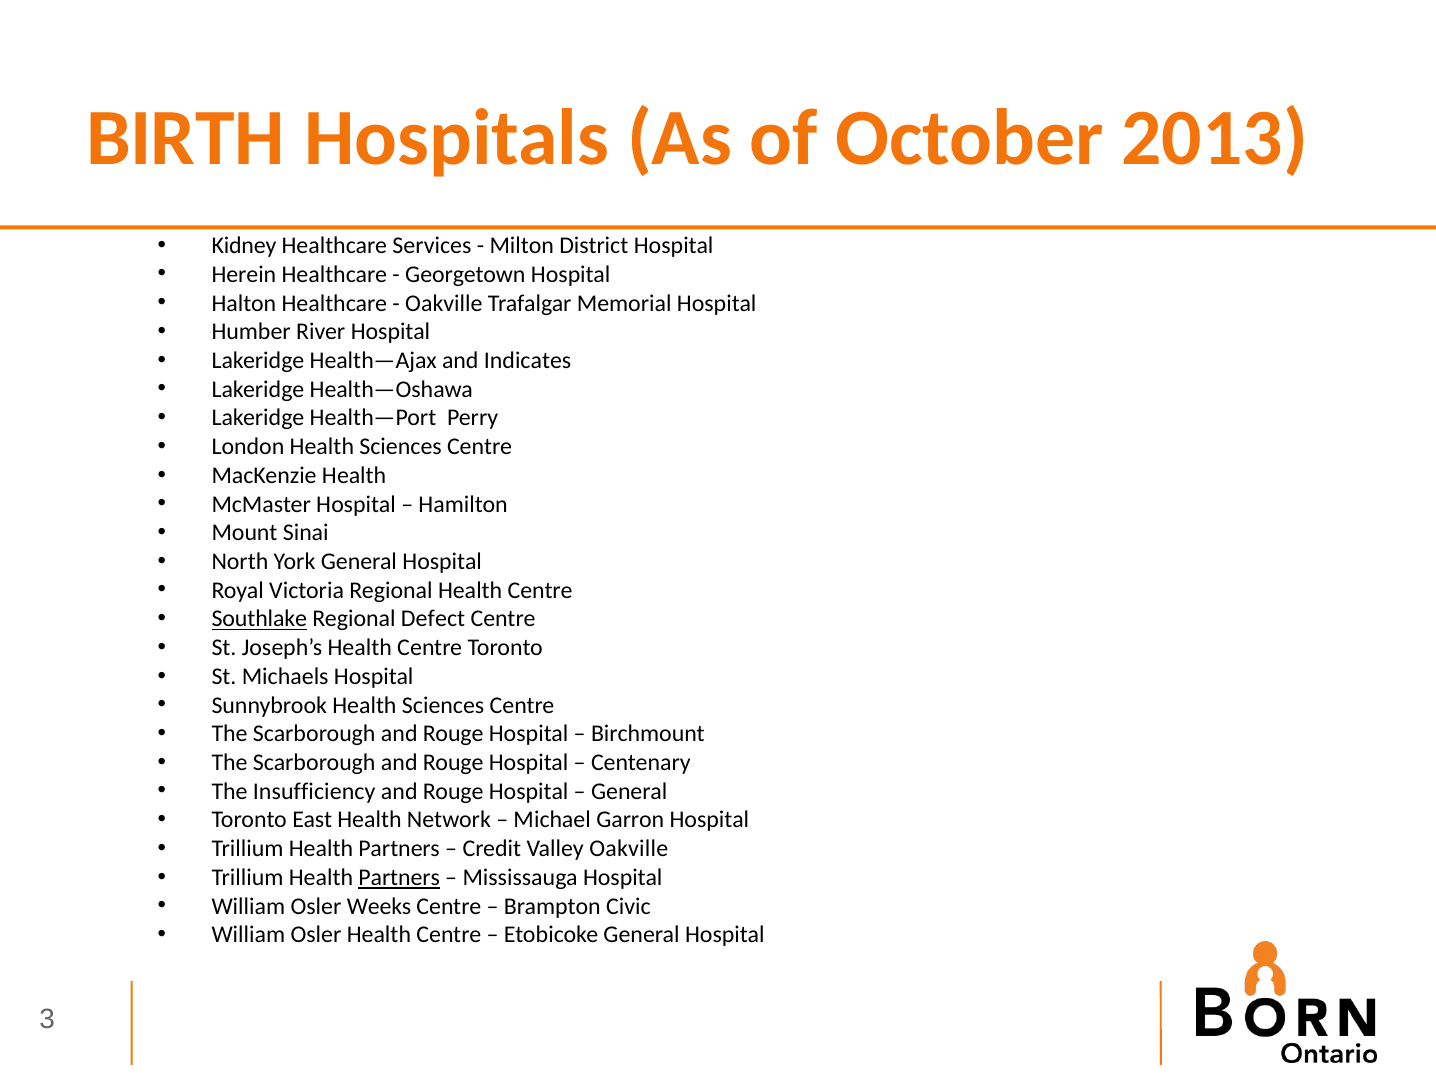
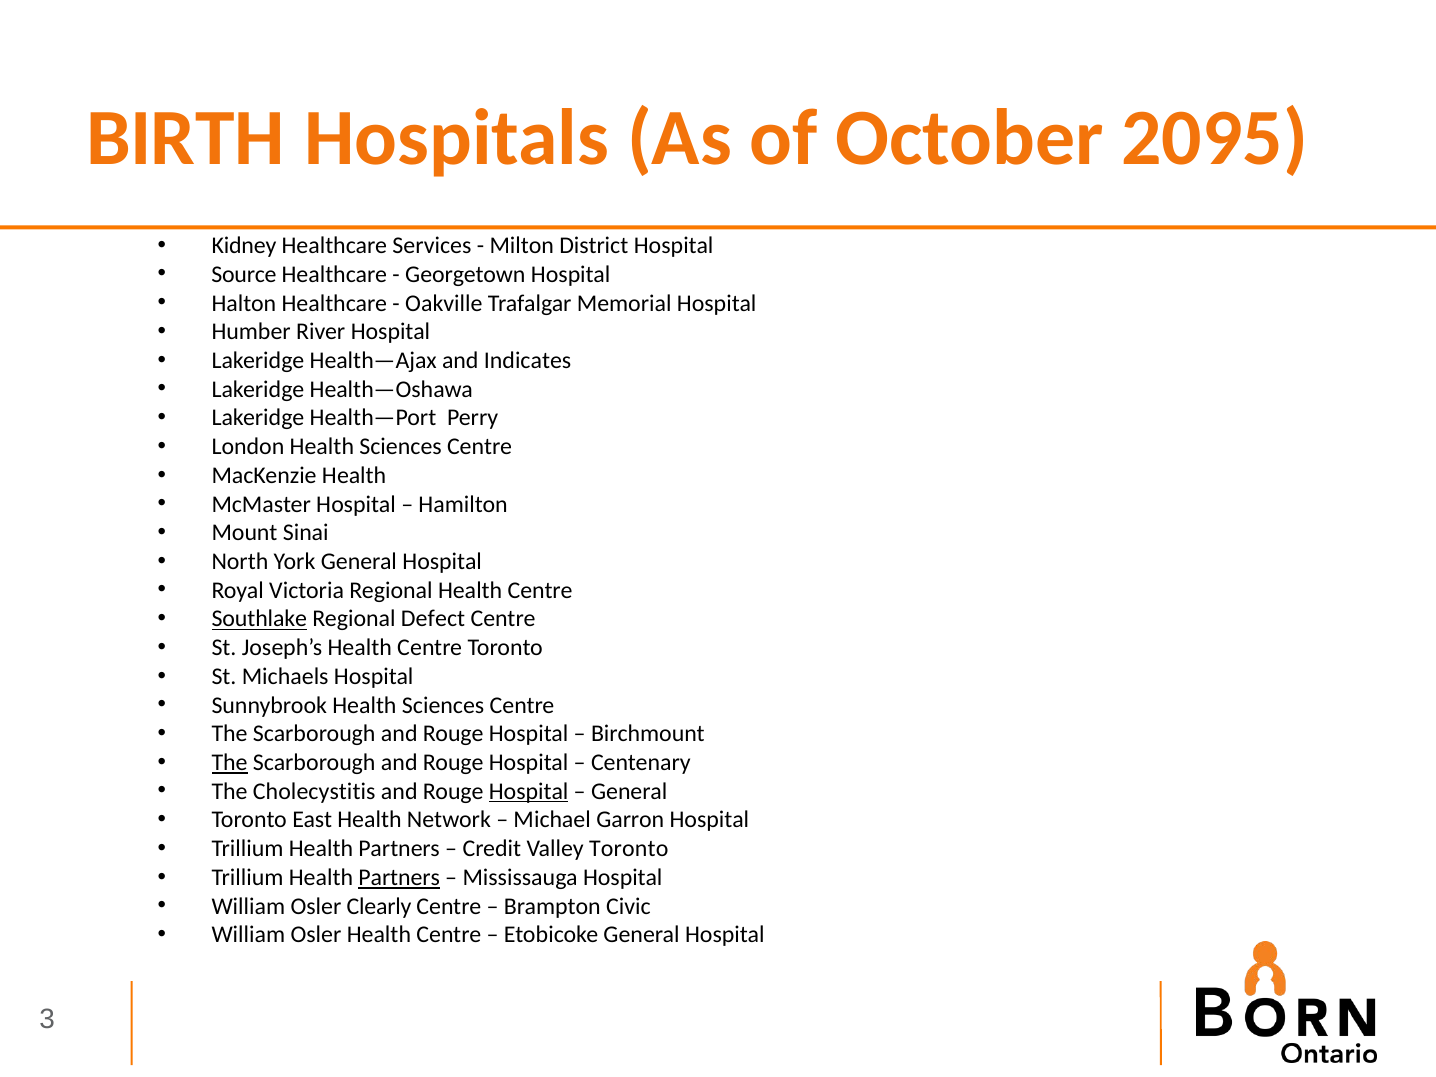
2013: 2013 -> 2095
Herein: Herein -> Source
The at (230, 763) underline: none -> present
Insufficiency: Insufficiency -> Cholecystitis
Hospital at (529, 791) underline: none -> present
Valley Oakville: Oakville -> Toronto
Weeks: Weeks -> Clearly
